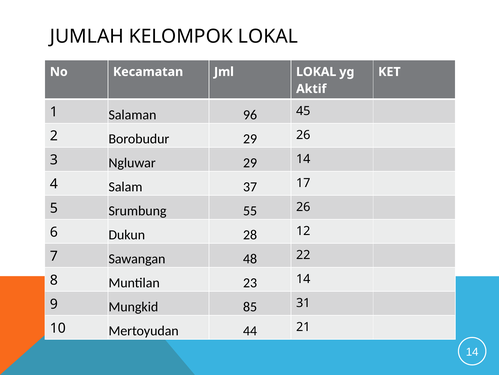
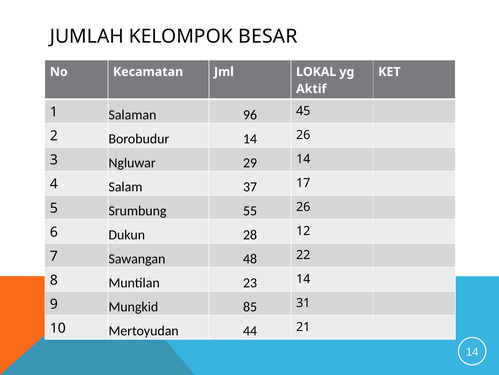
KELOMPOK LOKAL: LOKAL -> BESAR
Borobudur 29: 29 -> 14
